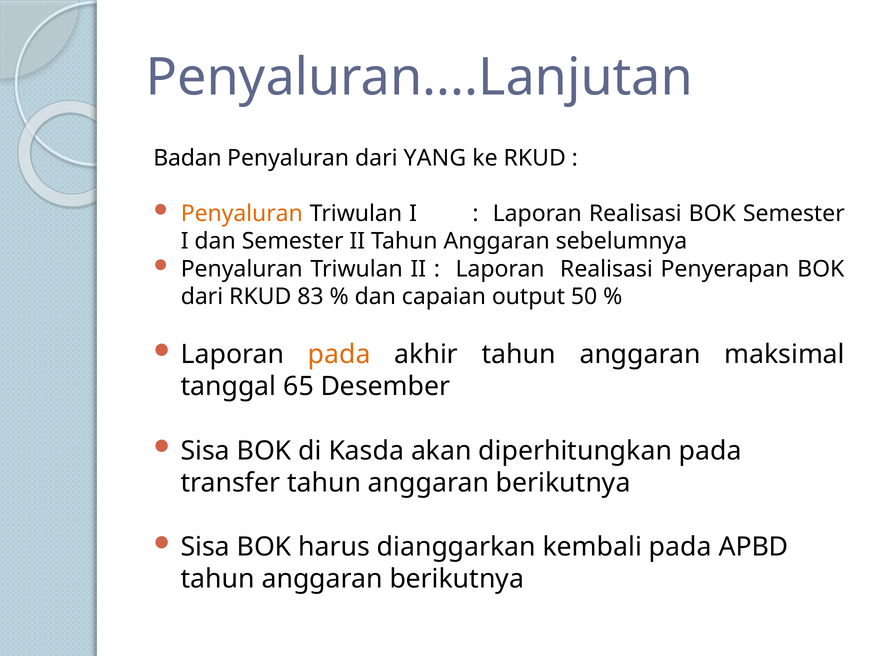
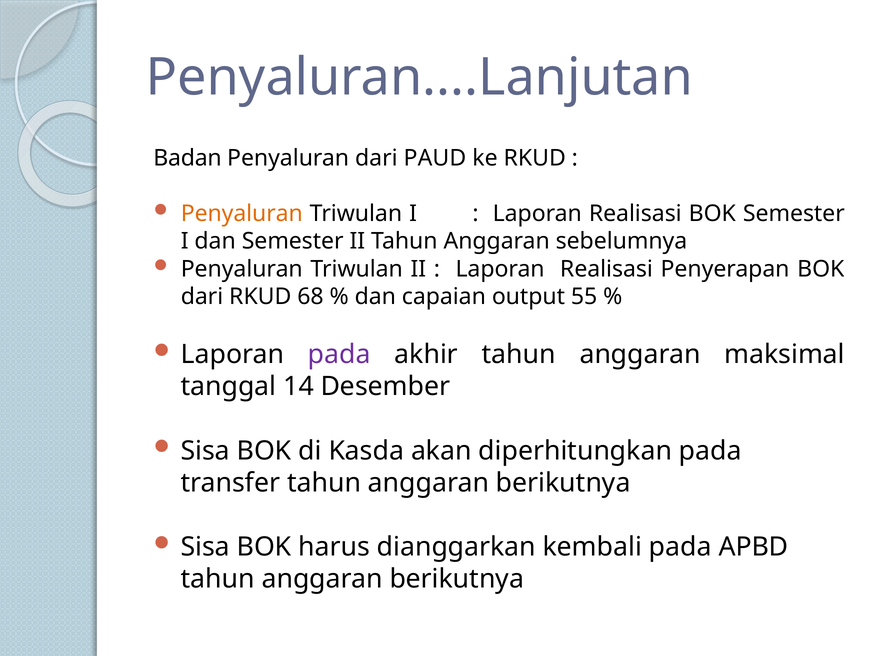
YANG: YANG -> PAUD
83: 83 -> 68
50: 50 -> 55
pada at (339, 354) colour: orange -> purple
65: 65 -> 14
